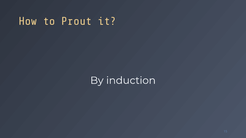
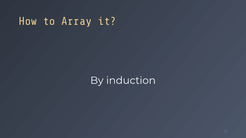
Prout: Prout -> Array
